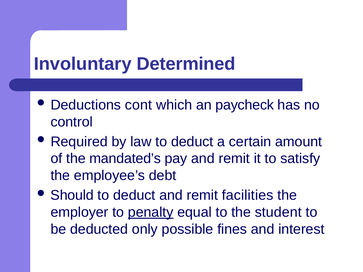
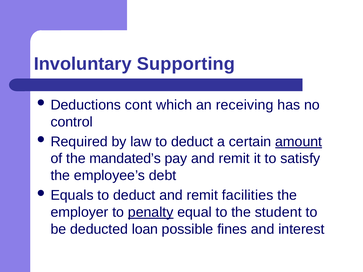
Determined: Determined -> Supporting
paycheck: paycheck -> receiving
amount underline: none -> present
Should: Should -> Equals
only: only -> loan
